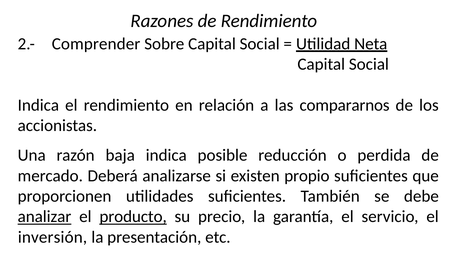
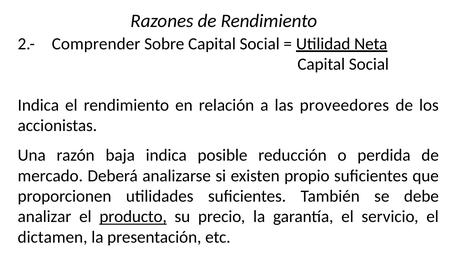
compararnos: compararnos -> proveedores
analizar underline: present -> none
inversión: inversión -> dictamen
